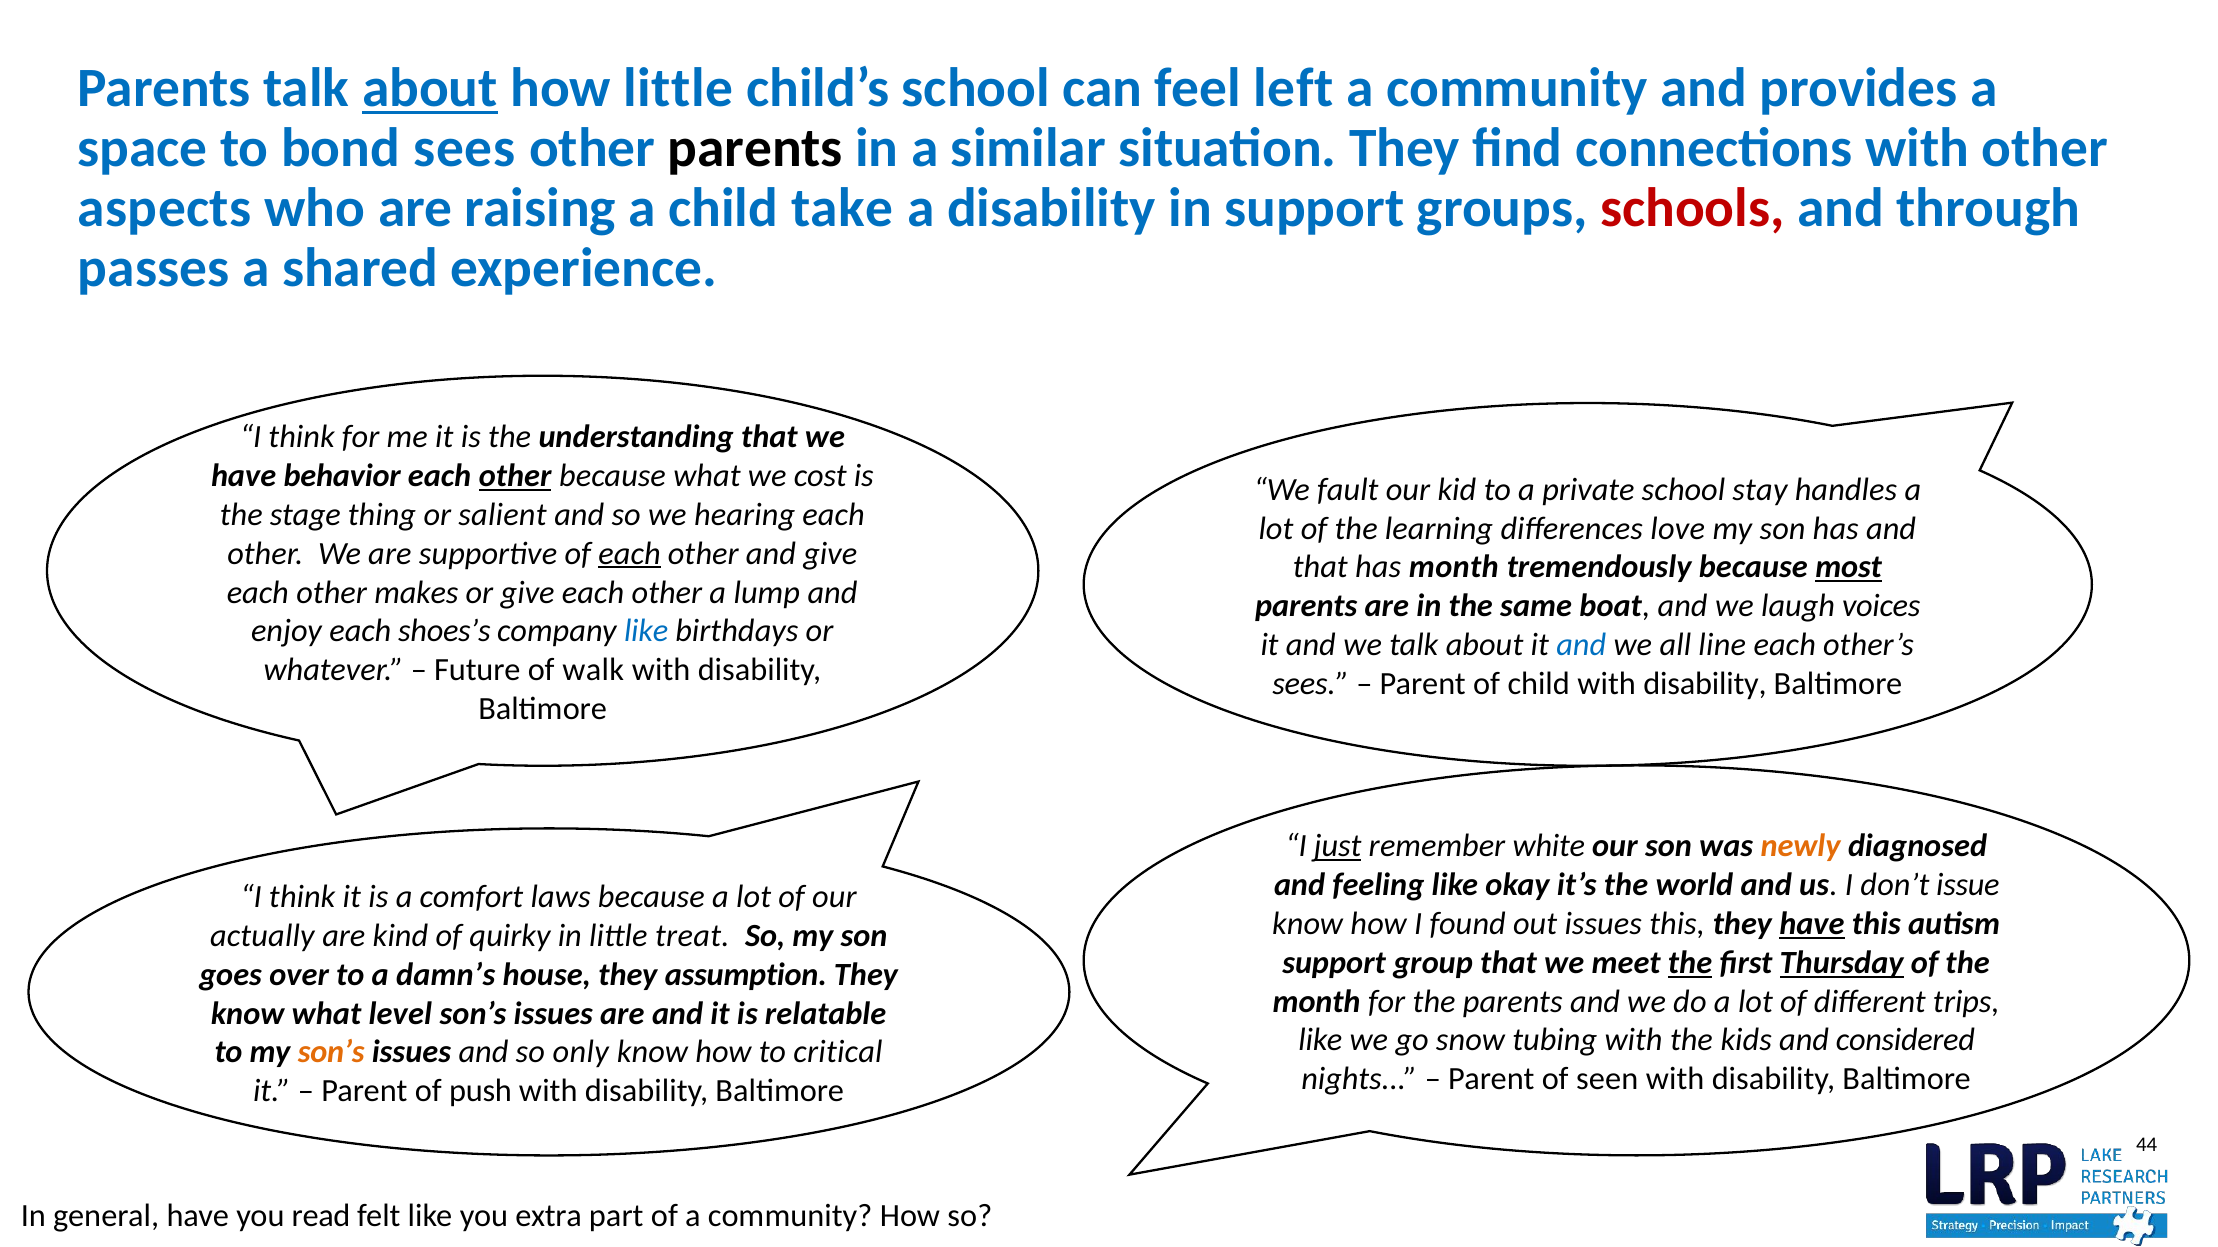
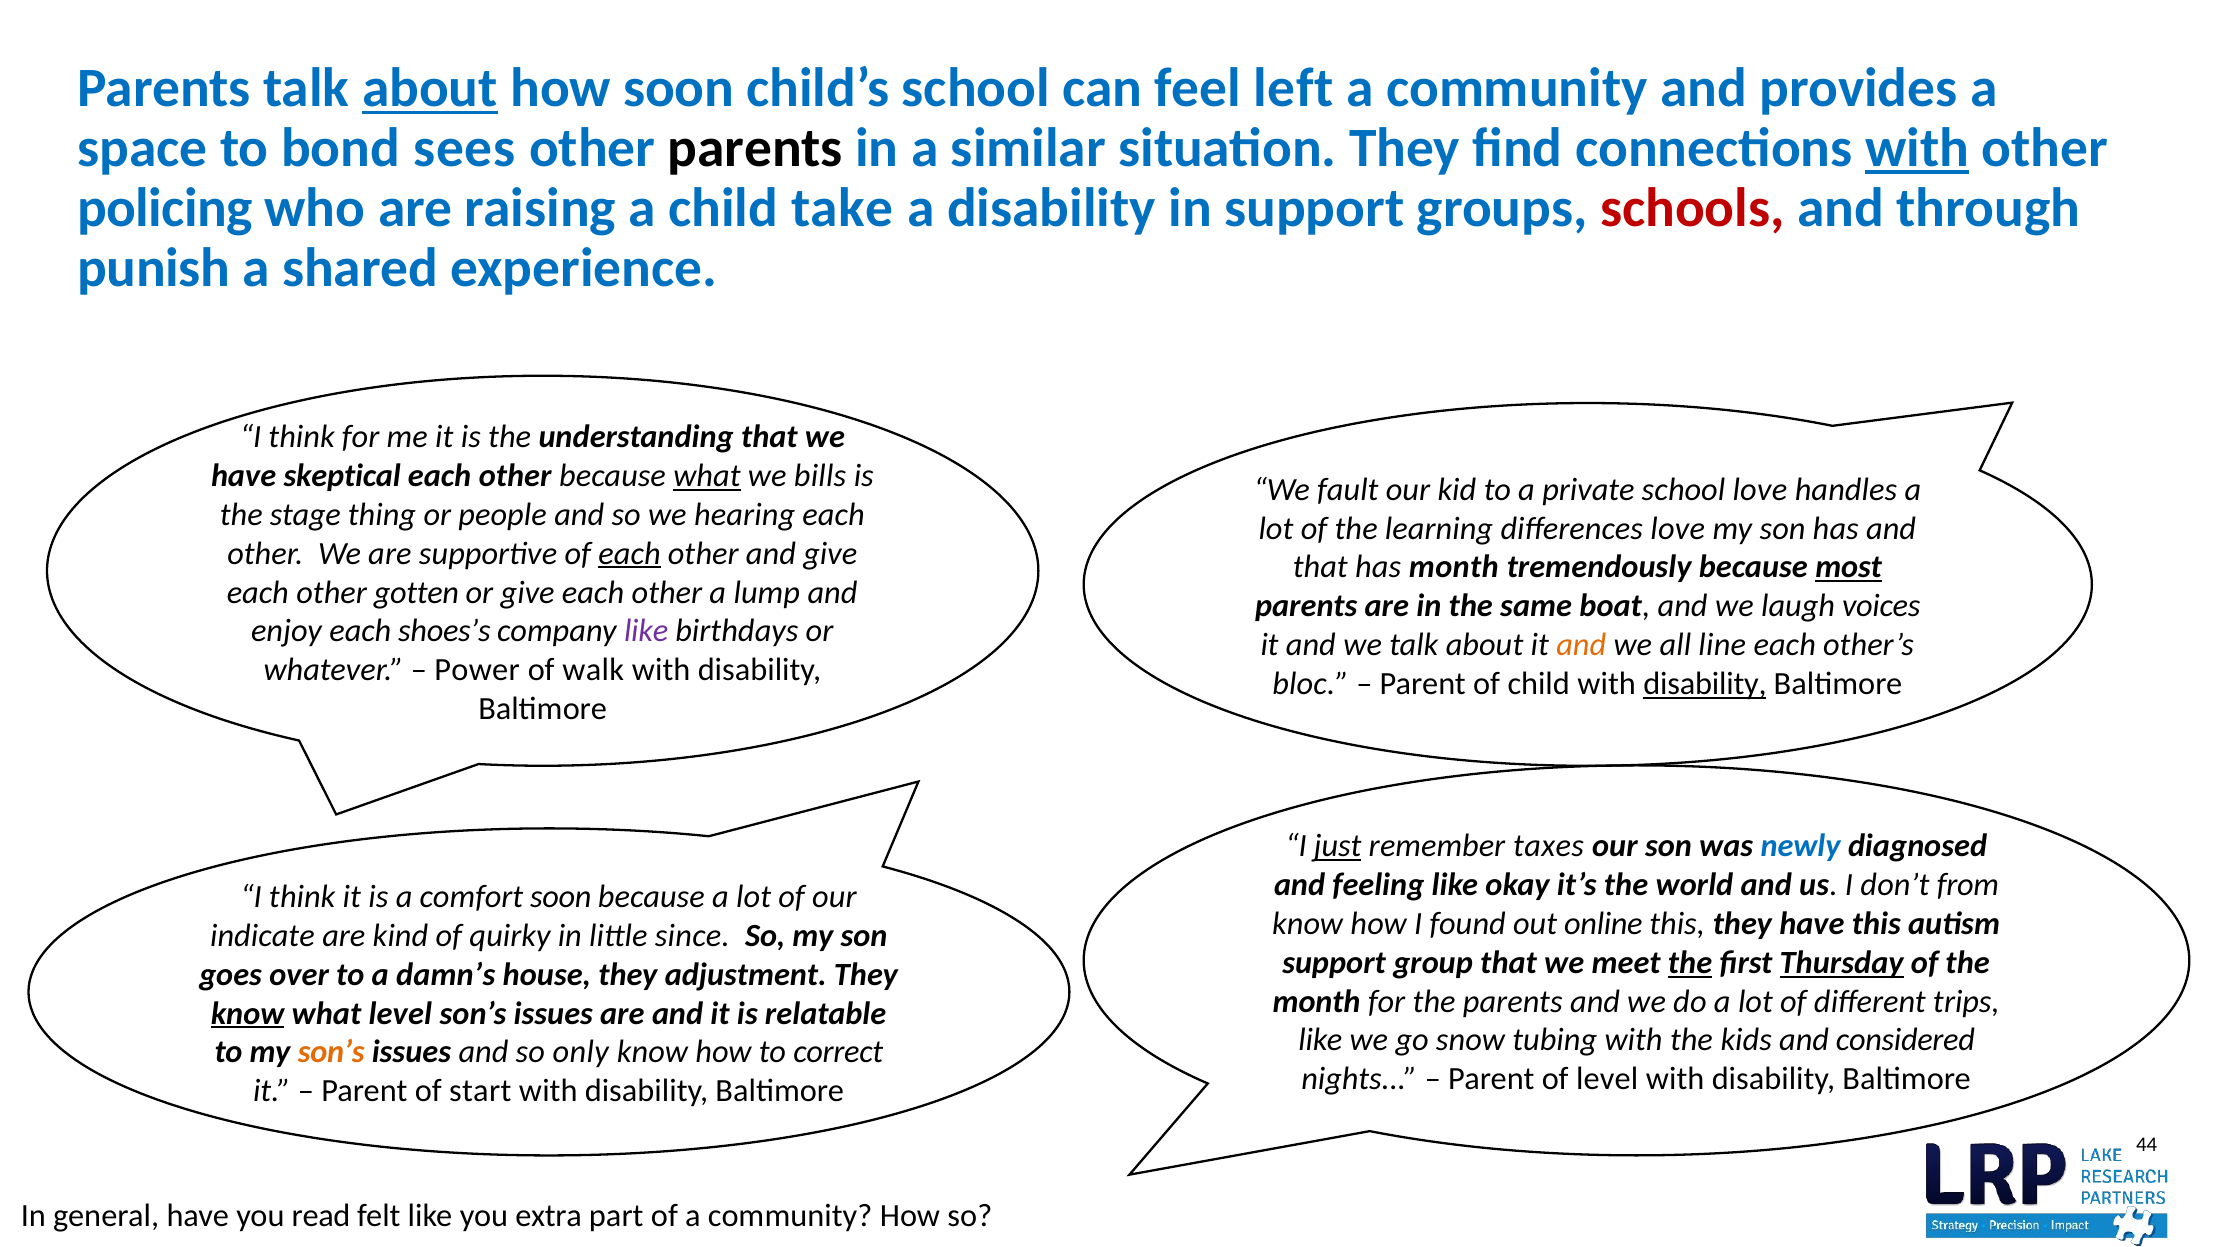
how little: little -> soon
with at (1917, 148) underline: none -> present
aspects: aspects -> policing
passes: passes -> punish
behavior: behavior -> skeptical
other at (515, 476) underline: present -> none
what at (707, 476) underline: none -> present
cost: cost -> bills
school stay: stay -> love
salient: salient -> people
makes: makes -> gotten
like at (646, 631) colour: blue -> purple
and at (1581, 645) colour: blue -> orange
Future: Future -> Power
sees at (1311, 684): sees -> bloc
disability at (1705, 684) underline: none -> present
white: white -> taxes
newly colour: orange -> blue
issue: issue -> from
comfort laws: laws -> soon
out issues: issues -> online
have at (1812, 924) underline: present -> none
actually: actually -> indicate
treat: treat -> since
assumption: assumption -> adjustment
know at (248, 1014) underline: none -> present
critical: critical -> correct
of seen: seen -> level
push: push -> start
